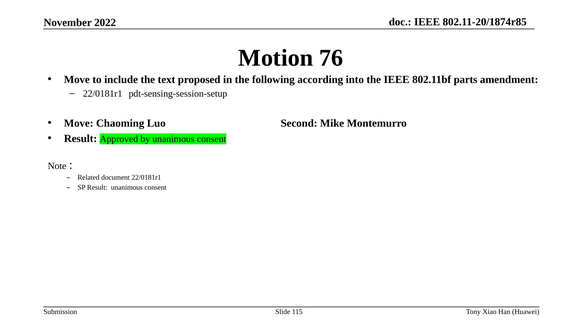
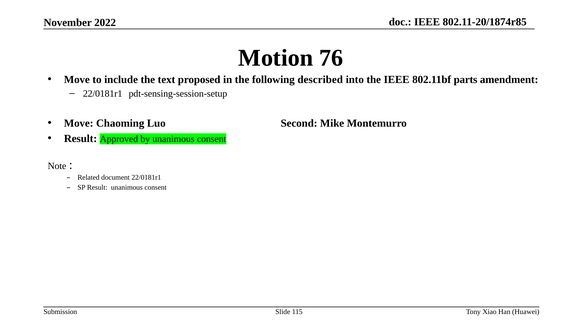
according: according -> described
